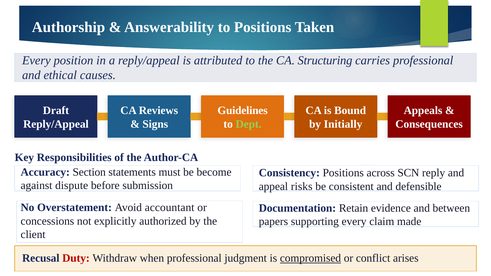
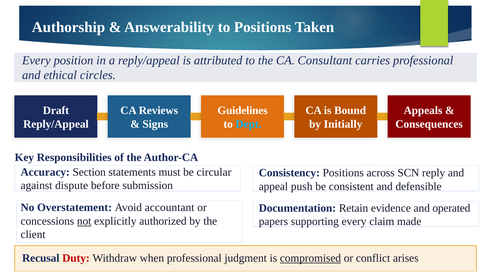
Structuring: Structuring -> Consultant
causes: causes -> circles
Dept colour: light green -> light blue
become: become -> circular
risks: risks -> push
between: between -> operated
not underline: none -> present
